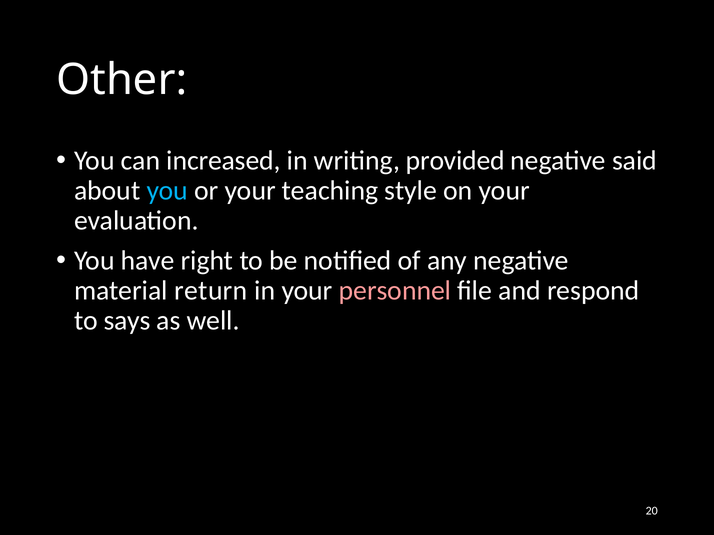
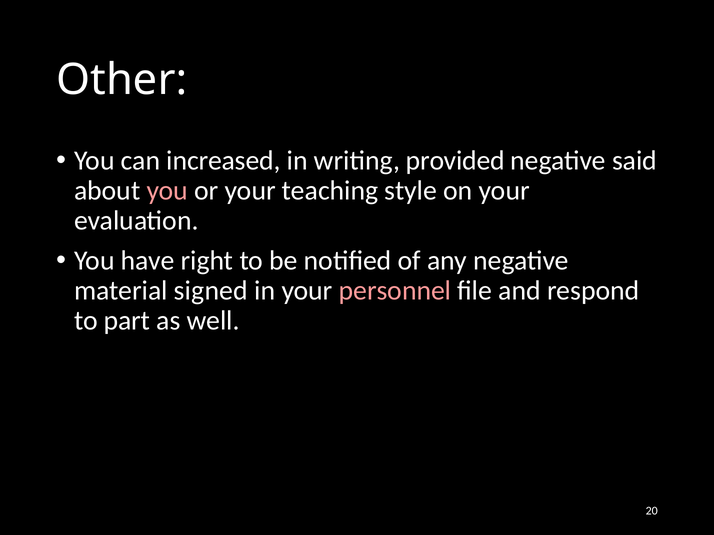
you at (167, 191) colour: light blue -> pink
return: return -> signed
says: says -> part
